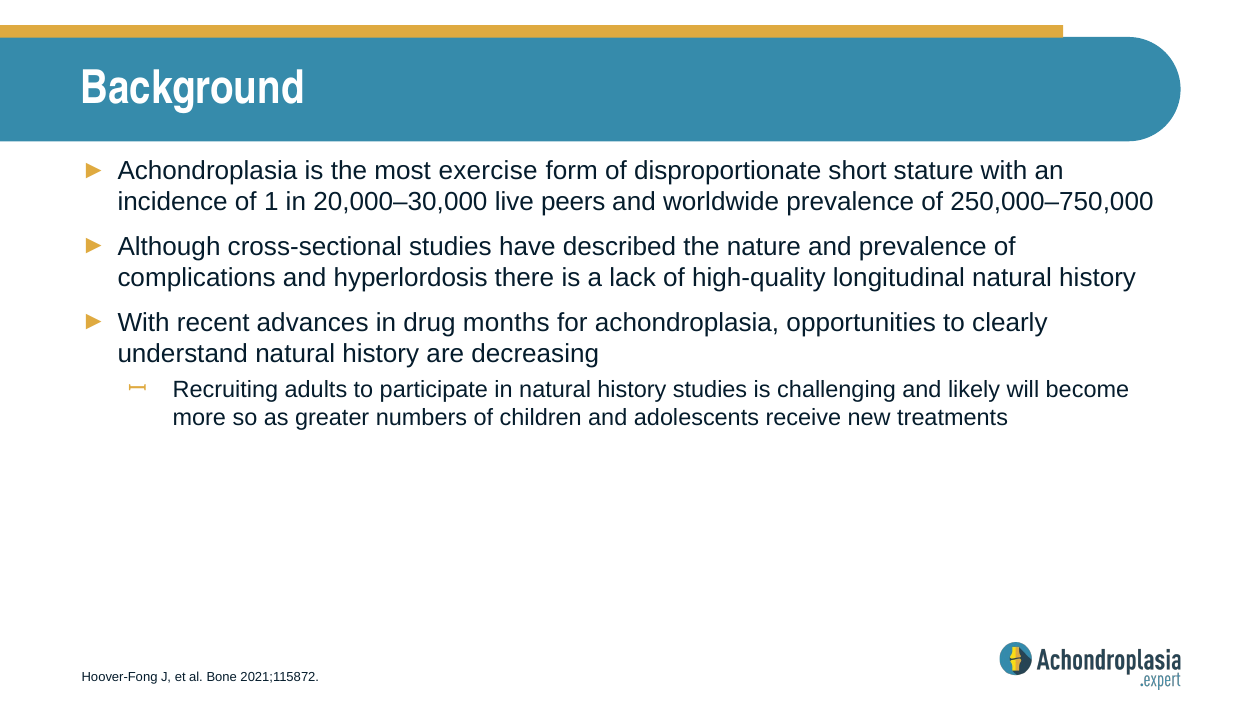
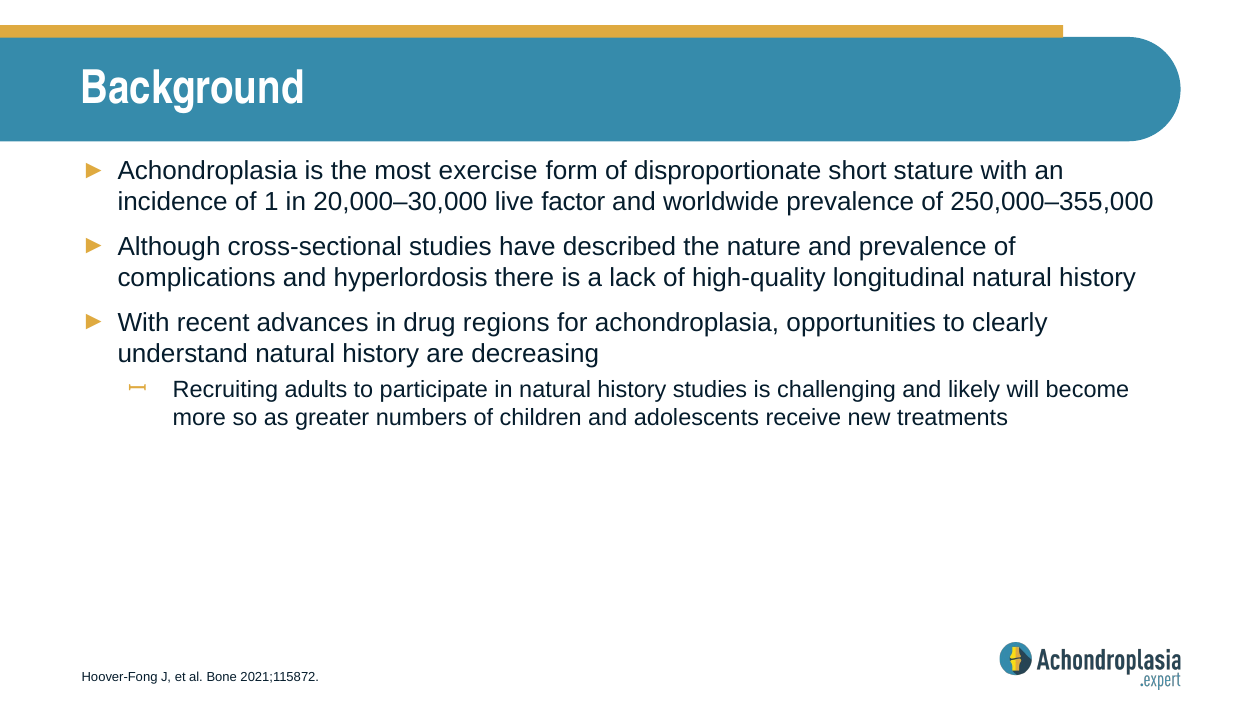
peers: peers -> factor
250,000–750,000: 250,000–750,000 -> 250,000–355,000
months: months -> regions
